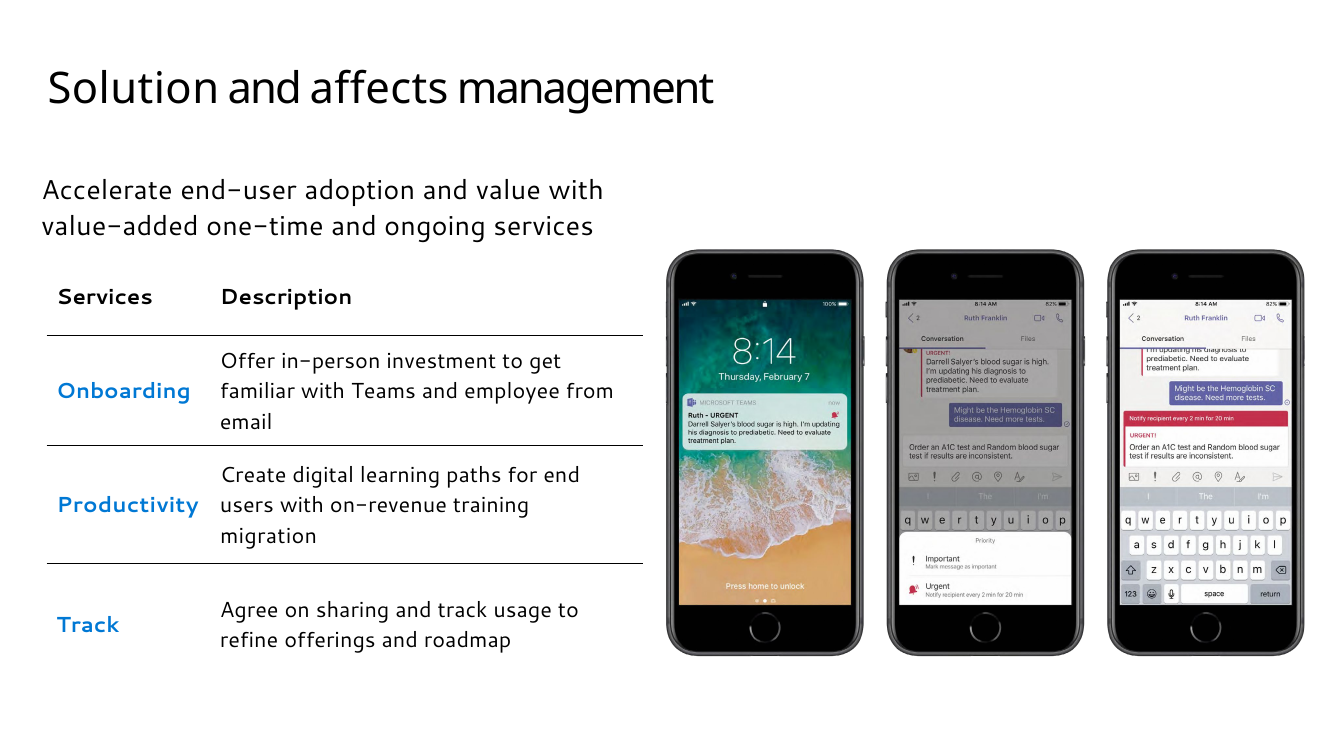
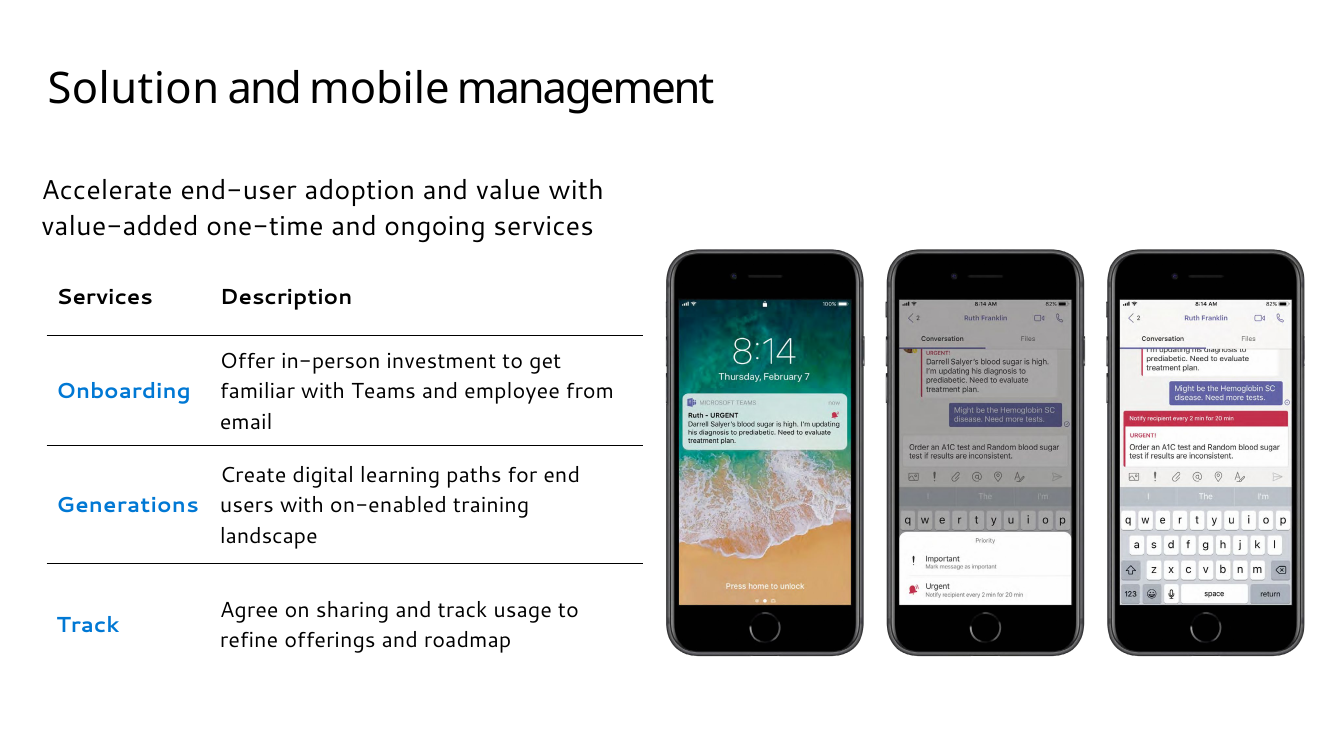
affects: affects -> mobile
Productivity: Productivity -> Generations
on-revenue: on-revenue -> on-enabled
migration: migration -> landscape
